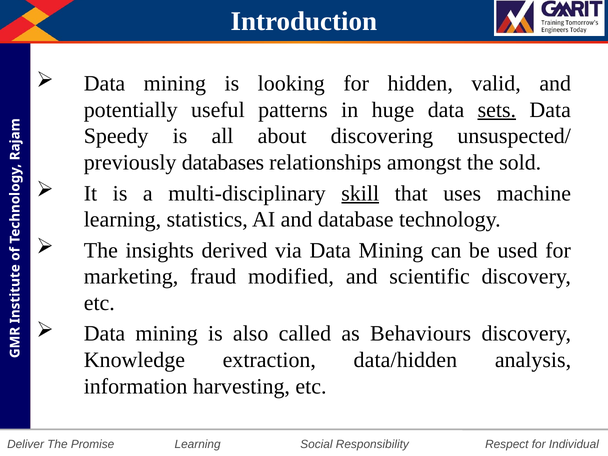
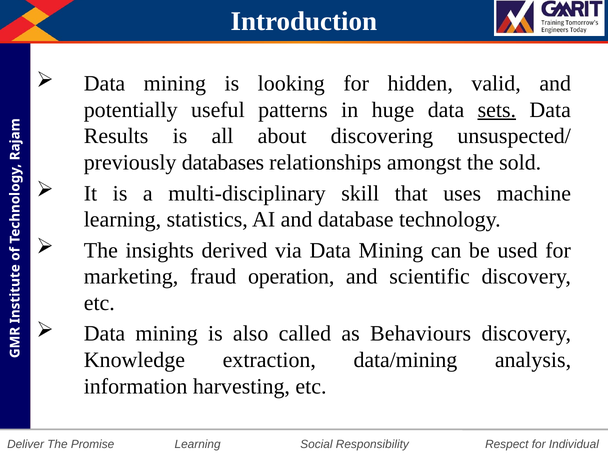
Speedy: Speedy -> Results
skill underline: present -> none
modified: modified -> operation
data/hidden: data/hidden -> data/mining
